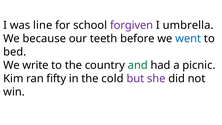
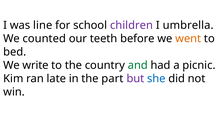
forgiven: forgiven -> children
because: because -> counted
went colour: blue -> orange
fifty: fifty -> late
cold: cold -> part
she colour: purple -> blue
